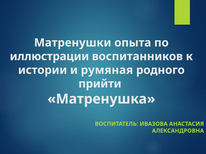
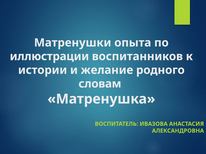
румяная: румяная -> желание
прийти: прийти -> словам
